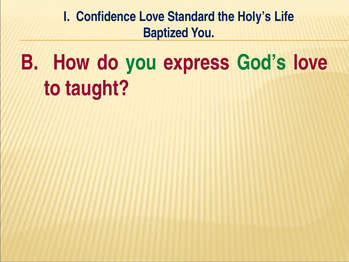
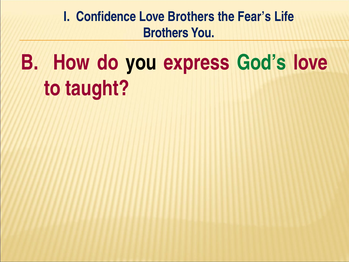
Love Standard: Standard -> Brothers
Holy’s: Holy’s -> Fear’s
Baptized at (166, 33): Baptized -> Brothers
you at (141, 63) colour: green -> black
